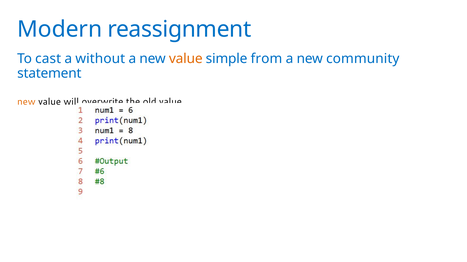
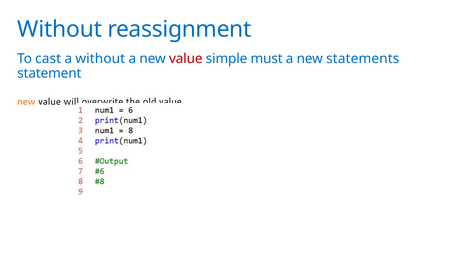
Modern at (60, 29): Modern -> Without
value at (186, 59) colour: orange -> red
from: from -> must
community: community -> statements
